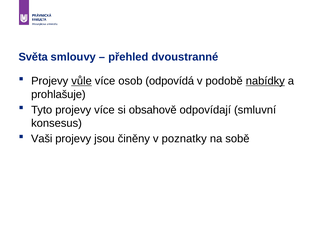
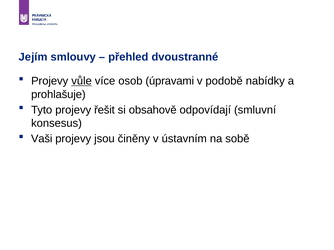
Světa: Světa -> Jejím
odpovídá: odpovídá -> úpravami
nabídky underline: present -> none
projevy více: více -> řešit
poznatky: poznatky -> ústavním
